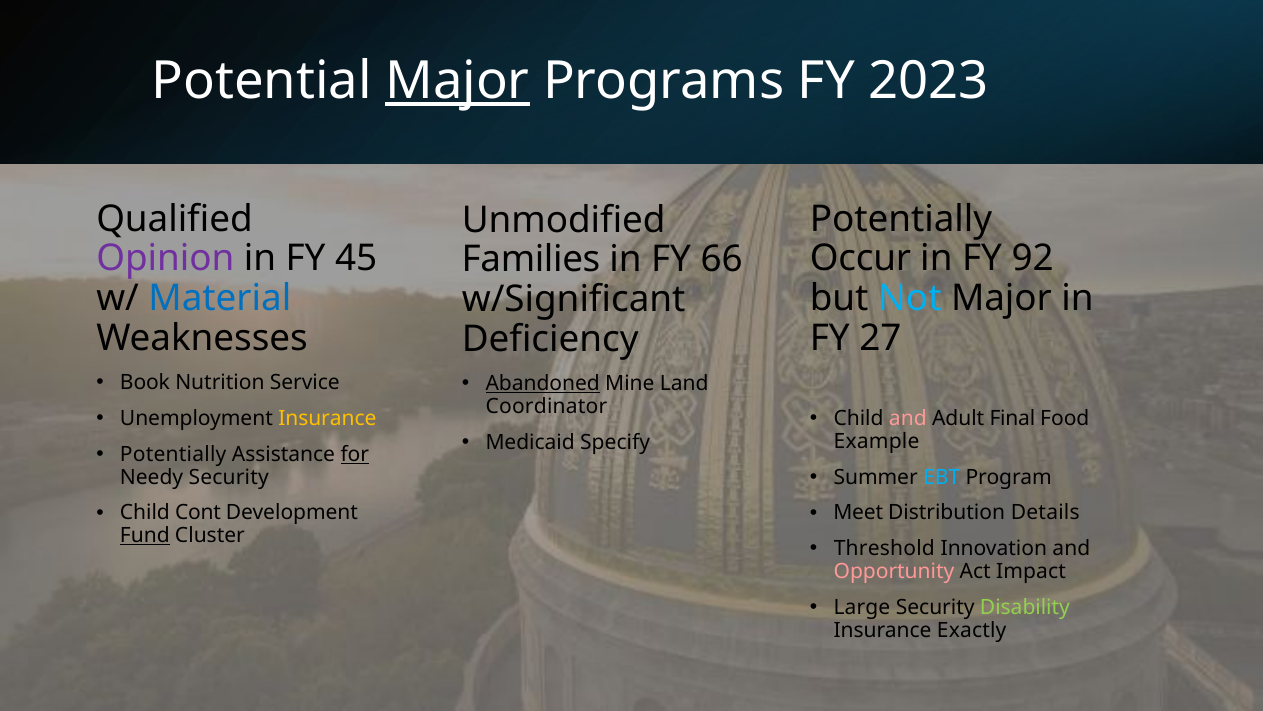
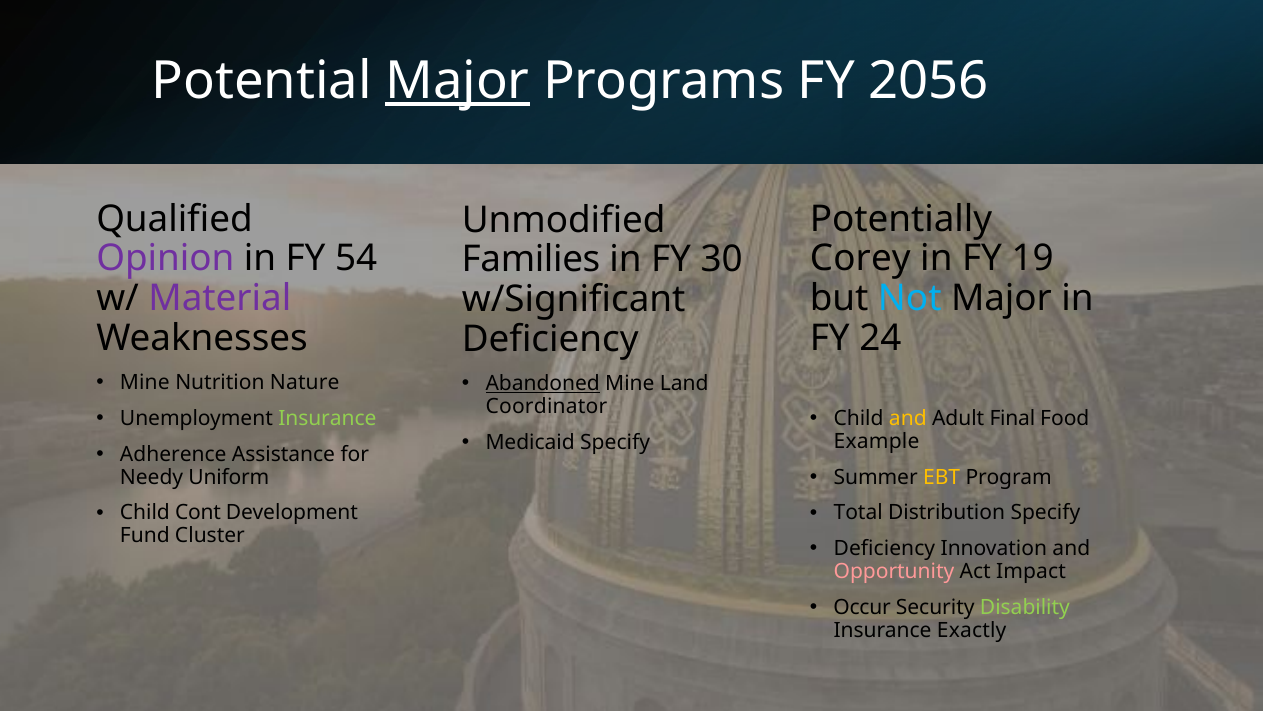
2023: 2023 -> 2056
Occur: Occur -> Corey
92: 92 -> 19
45: 45 -> 54
66: 66 -> 30
Material colour: blue -> purple
27: 27 -> 24
Book at (145, 382): Book -> Mine
Service: Service -> Nature
Insurance at (327, 418) colour: yellow -> light green
and at (908, 418) colour: pink -> yellow
Potentially at (173, 454): Potentially -> Adherence
for underline: present -> none
EBT colour: light blue -> yellow
Needy Security: Security -> Uniform
Meet: Meet -> Total
Distribution Details: Details -> Specify
Fund underline: present -> none
Threshold at (884, 548): Threshold -> Deficiency
Large: Large -> Occur
